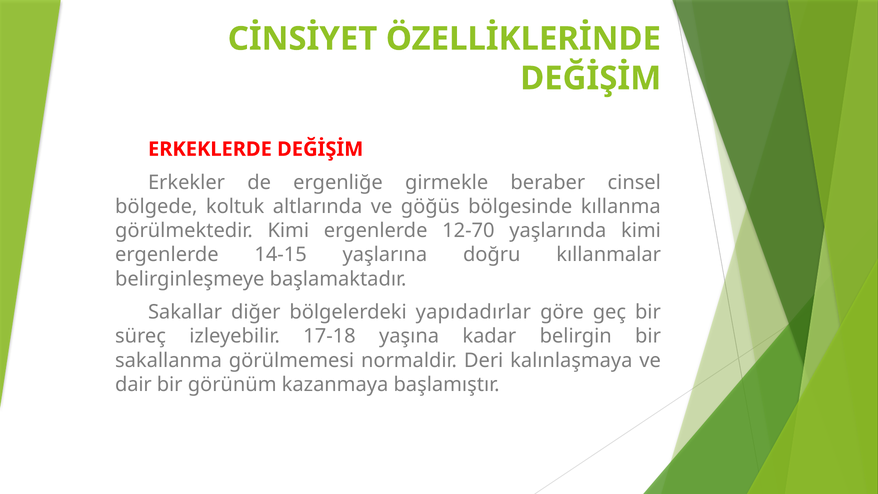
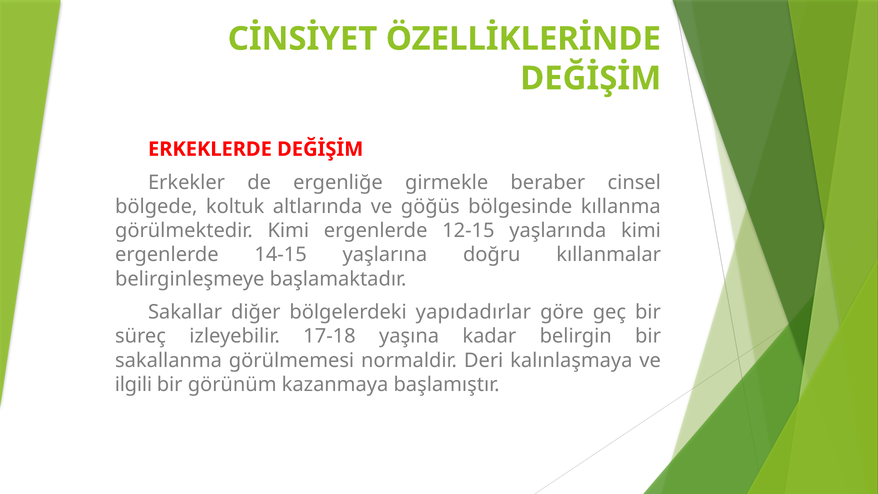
12-70: 12-70 -> 12-15
dair: dair -> ilgili
